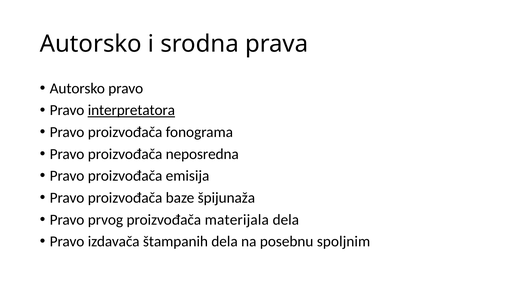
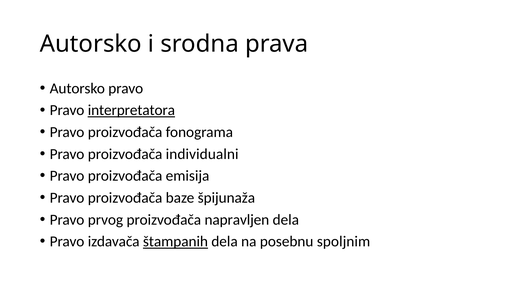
neposredna: neposredna -> individualni
materijala: materijala -> napravljen
štampanih underline: none -> present
